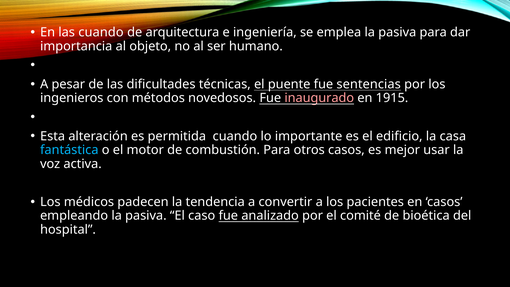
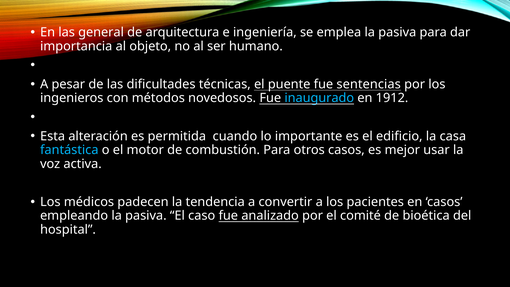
las cuando: cuando -> general
inaugurado colour: pink -> light blue
1915: 1915 -> 1912
